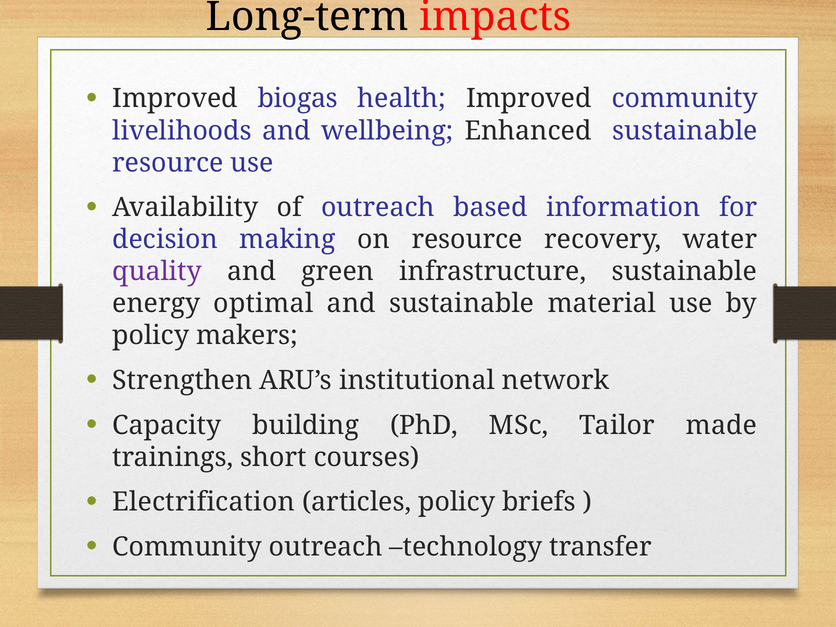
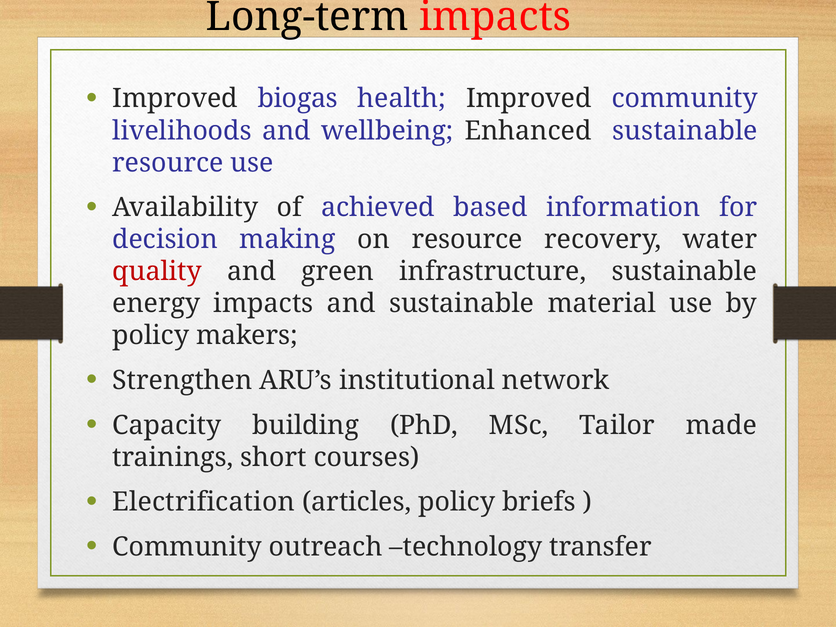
of outreach: outreach -> achieved
quality colour: purple -> red
energy optimal: optimal -> impacts
